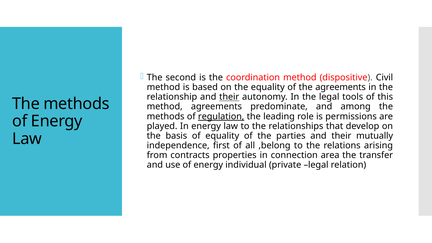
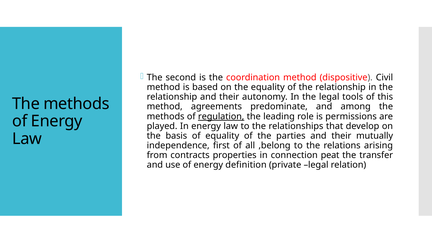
of the agreements: agreements -> relationship
their at (229, 97) underline: present -> none
area: area -> peat
individual: individual -> definition
